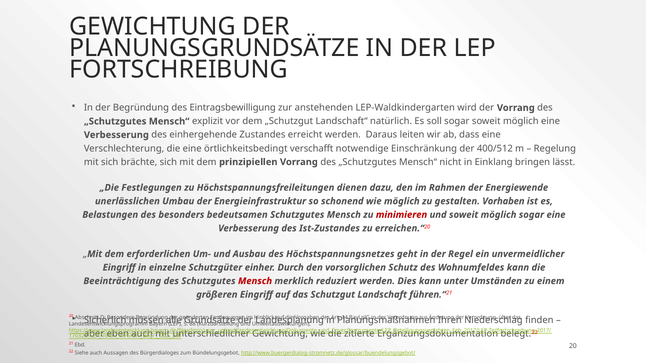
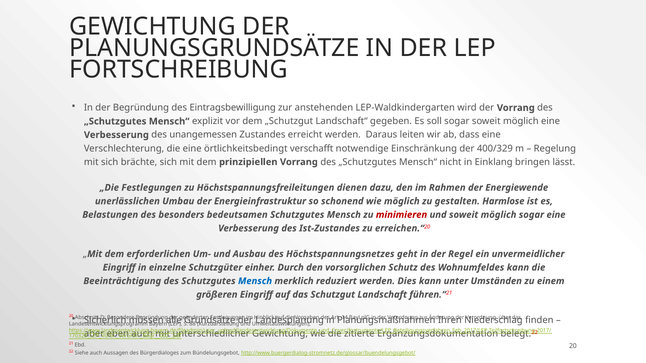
natürlich: natürlich -> gegeben
einhergehende: einhergehende -> unangemessen
400/512: 400/512 -> 400/329
Vorhaben: Vorhaben -> Harmlose
Mensch at (255, 281) colour: red -> blue
